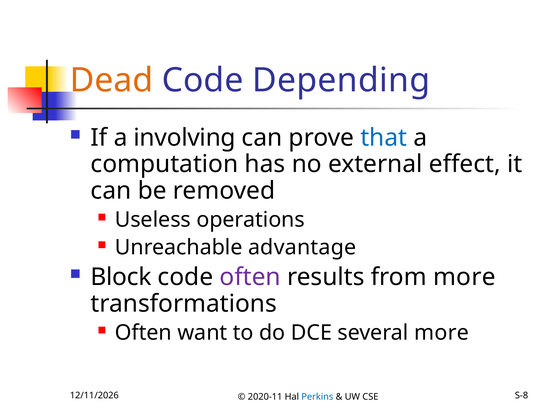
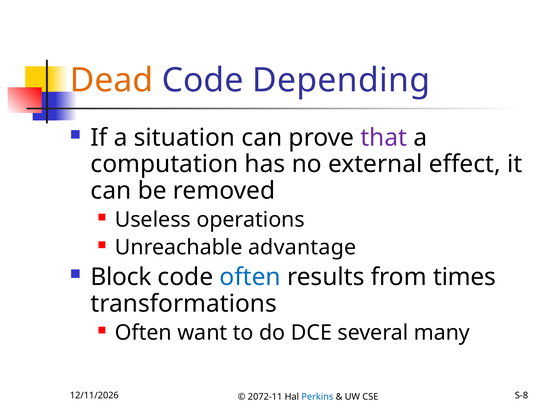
involving: involving -> situation
that colour: blue -> purple
often at (250, 277) colour: purple -> blue
from more: more -> times
several more: more -> many
2020-11: 2020-11 -> 2072-11
